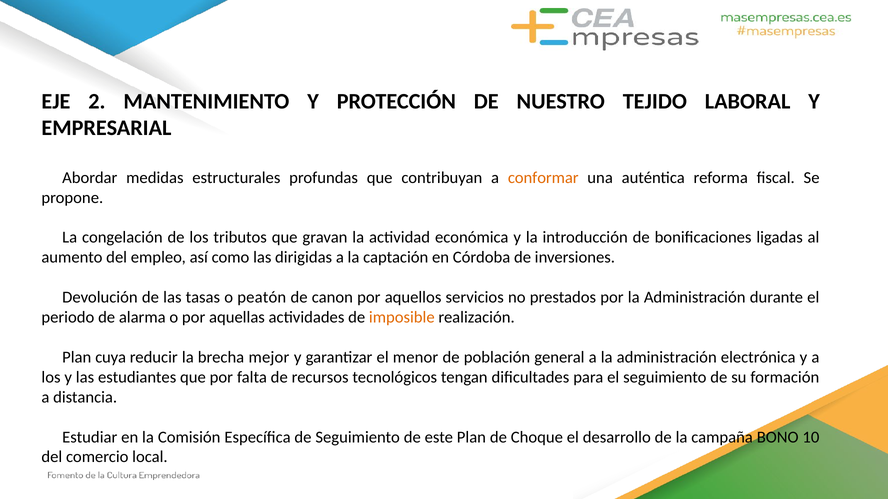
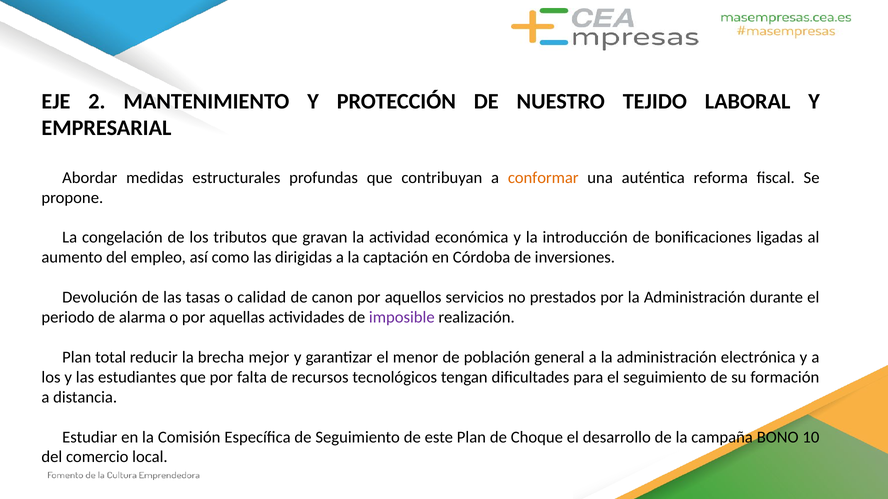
peatón: peatón -> calidad
imposible colour: orange -> purple
cuya: cuya -> total
